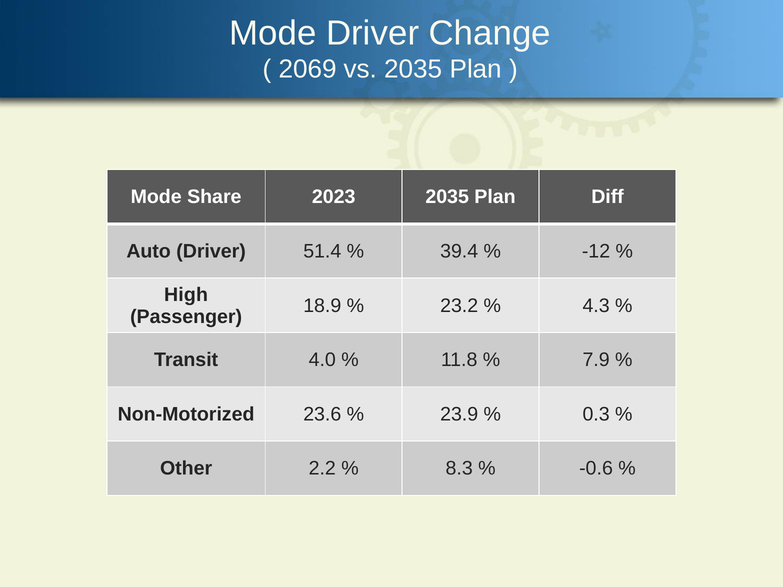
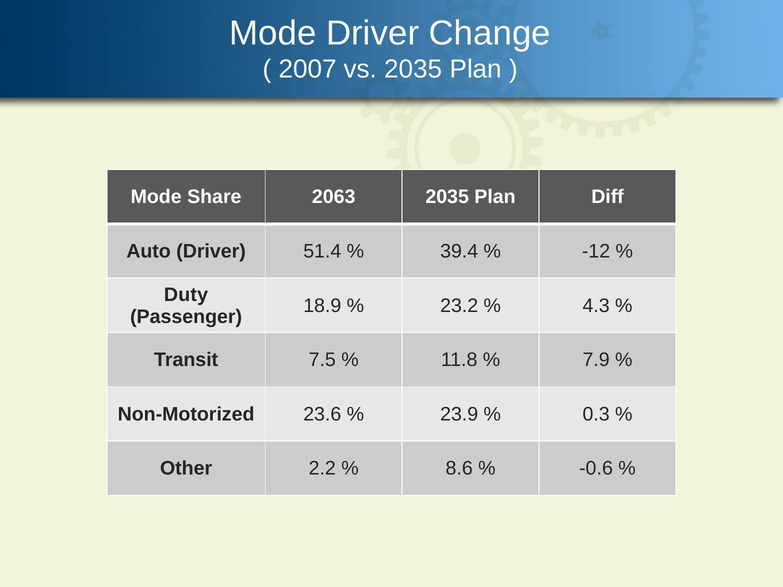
2069: 2069 -> 2007
2023: 2023 -> 2063
High: High -> Duty
4.0: 4.0 -> 7.5
8.3: 8.3 -> 8.6
